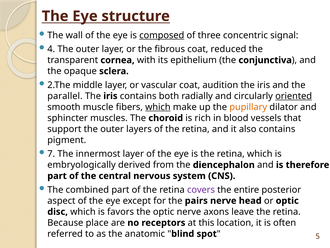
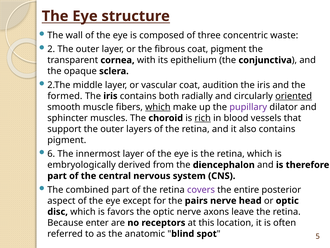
composed underline: present -> none
signal: signal -> waste
4: 4 -> 2
coat reduced: reduced -> pigment
parallel: parallel -> formed
pupillary colour: orange -> purple
rich underline: none -> present
7: 7 -> 6
place: place -> enter
